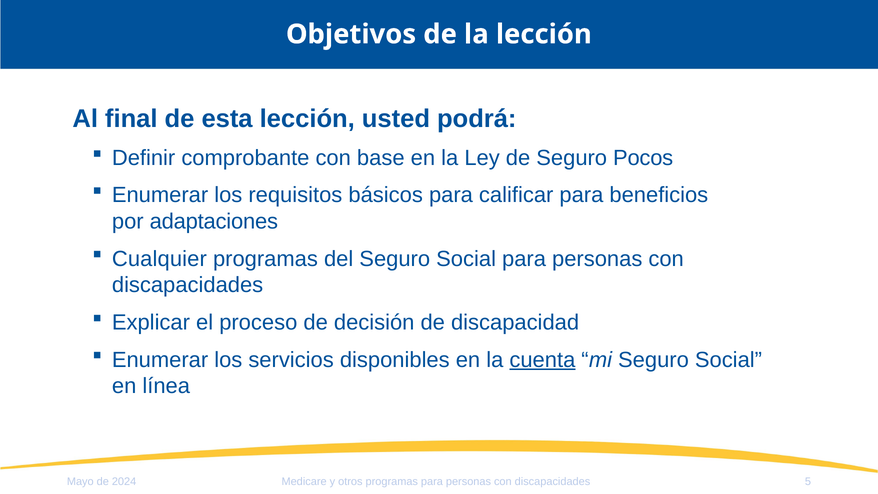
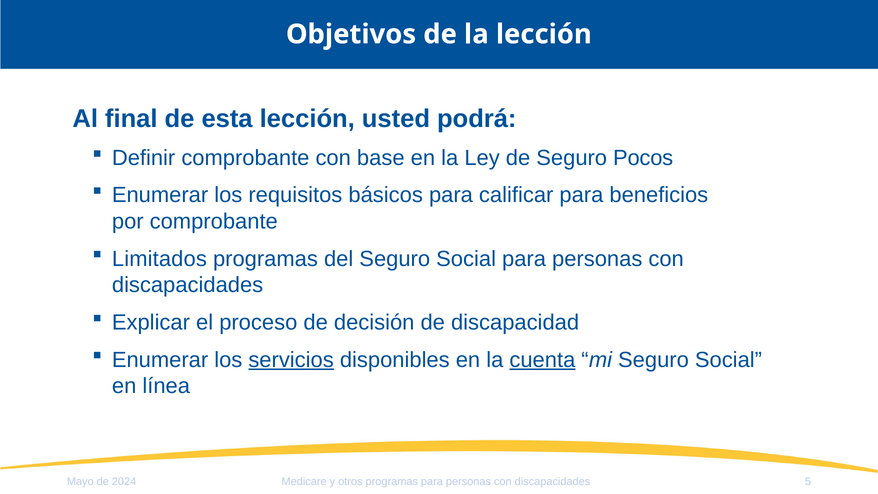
por adaptaciones: adaptaciones -> comprobante
Cualquier: Cualquier -> Limitados
servicios underline: none -> present
